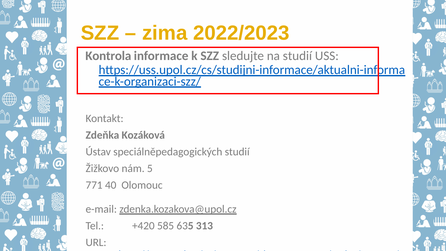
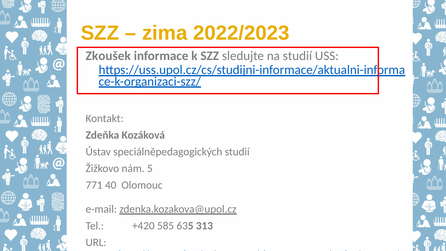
Kontrola: Kontrola -> Zkoušek
